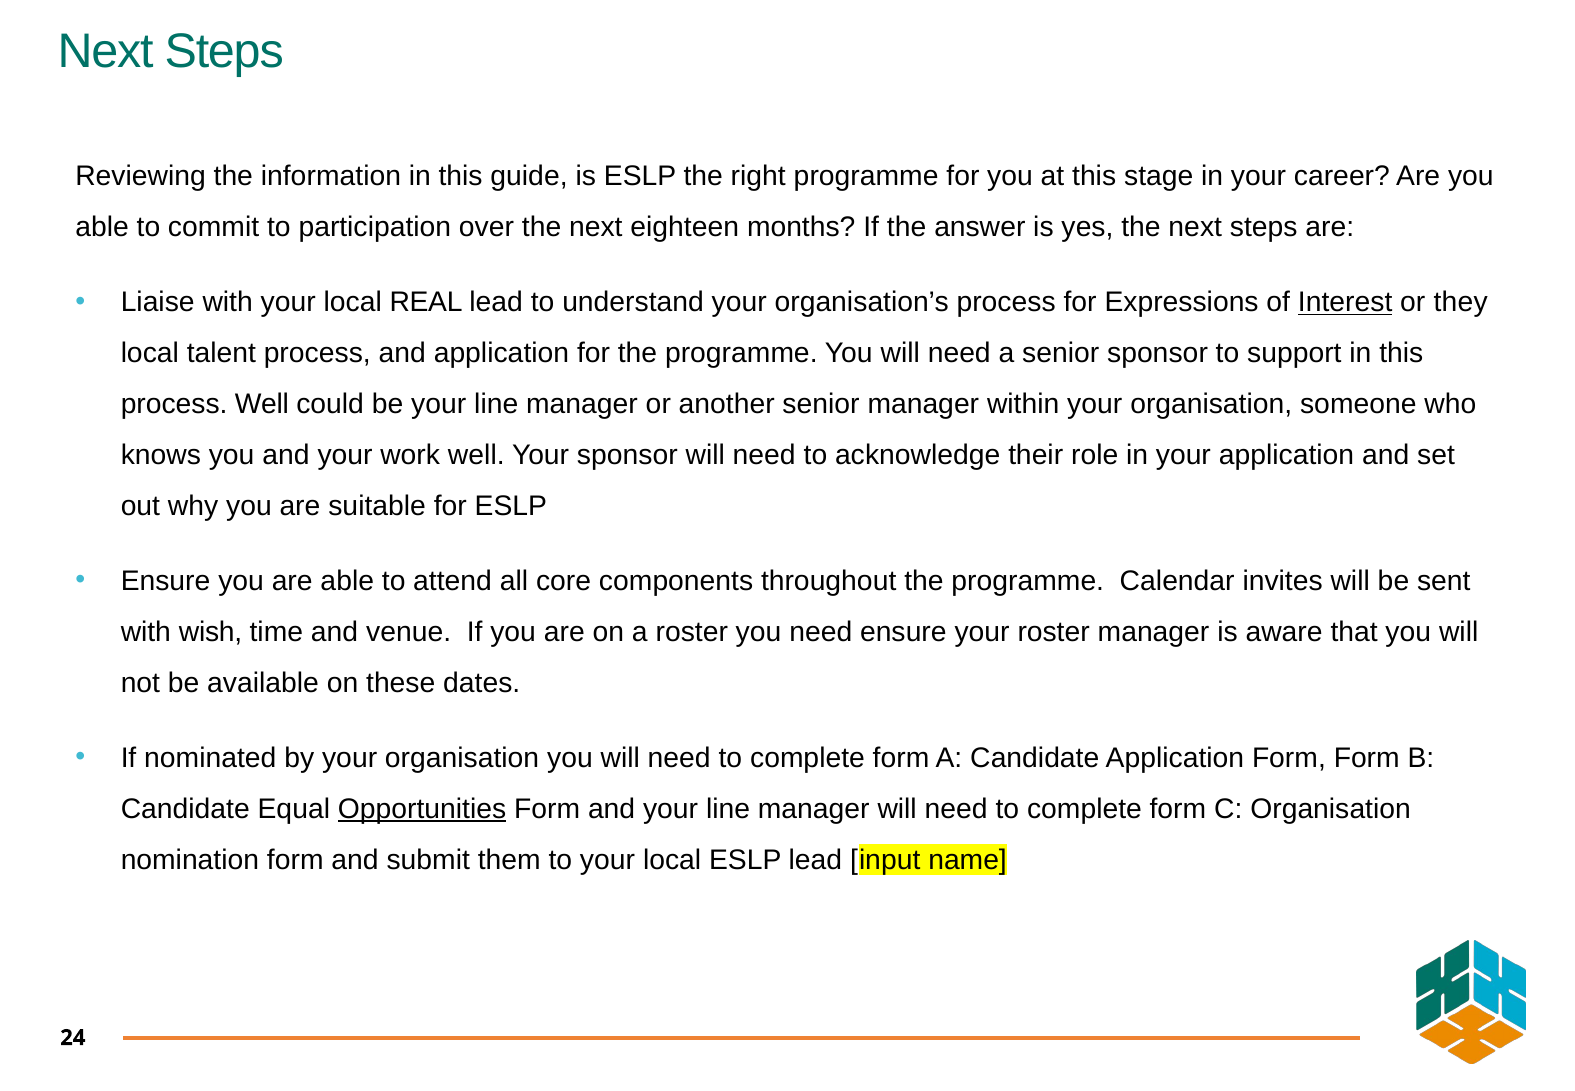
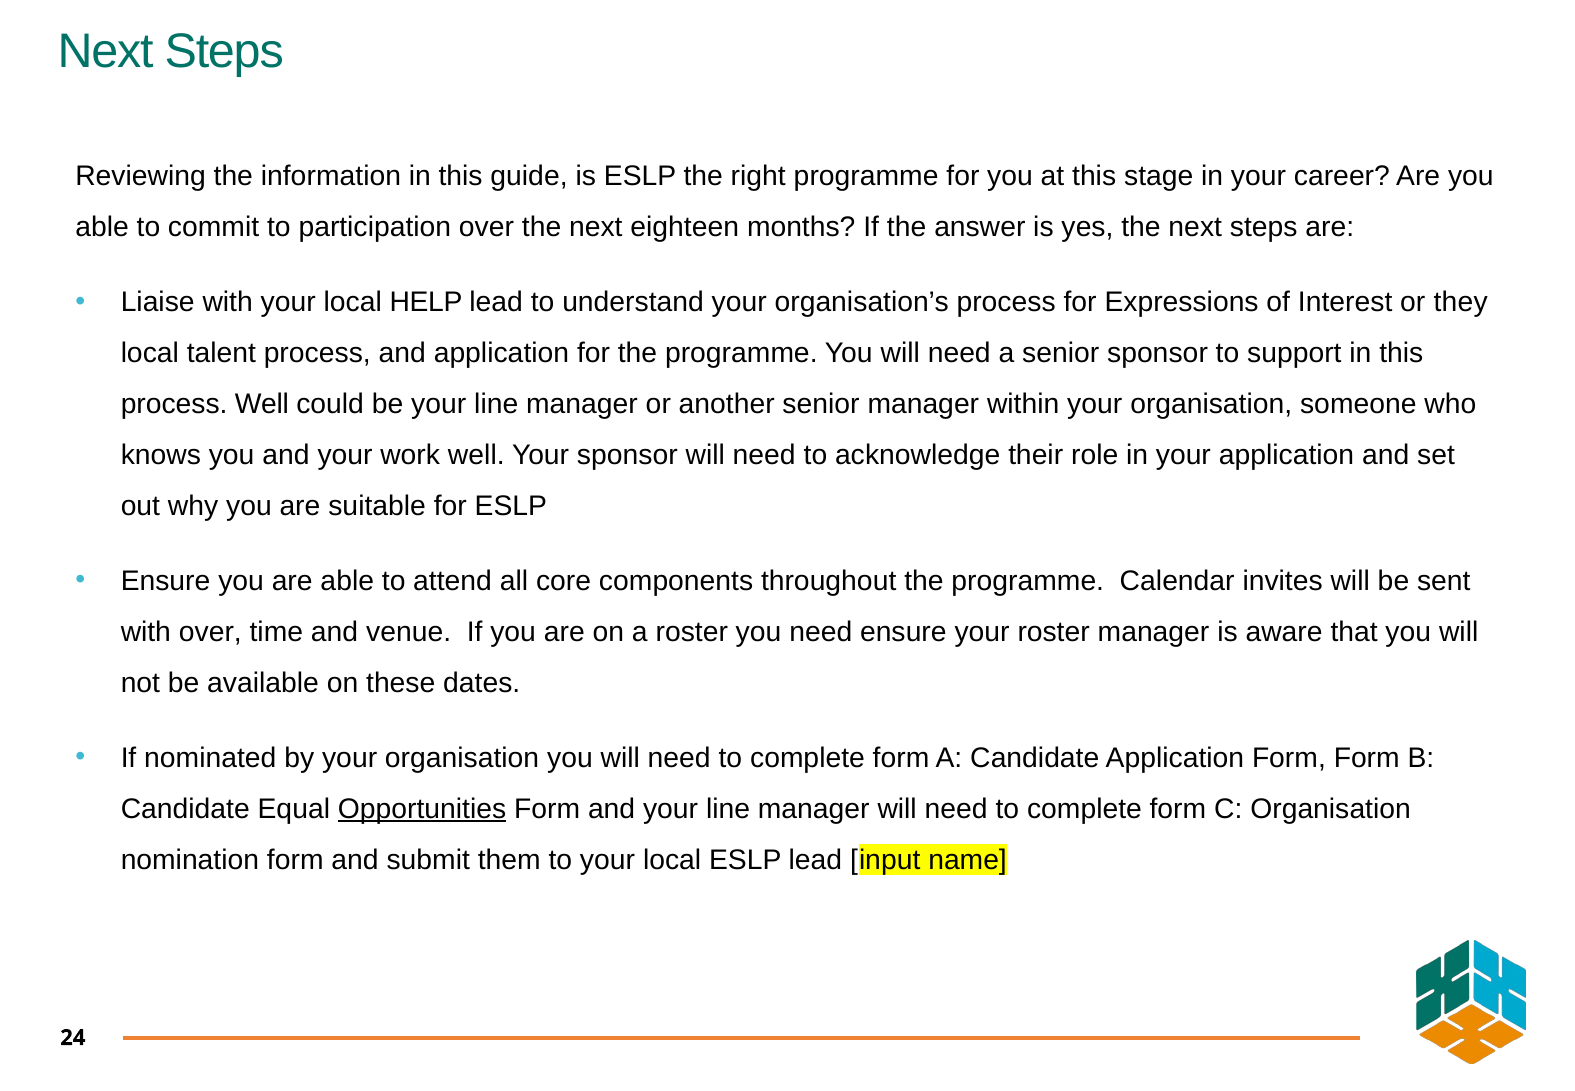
REAL: REAL -> HELP
Interest underline: present -> none
with wish: wish -> over
